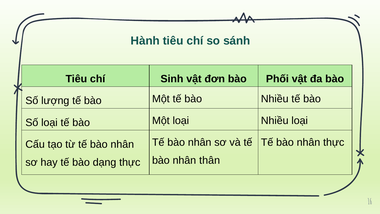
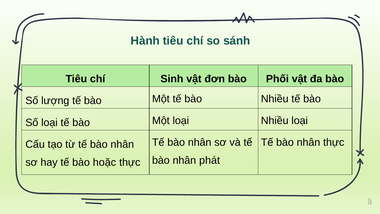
thân: thân -> phát
dạng: dạng -> hoặc
